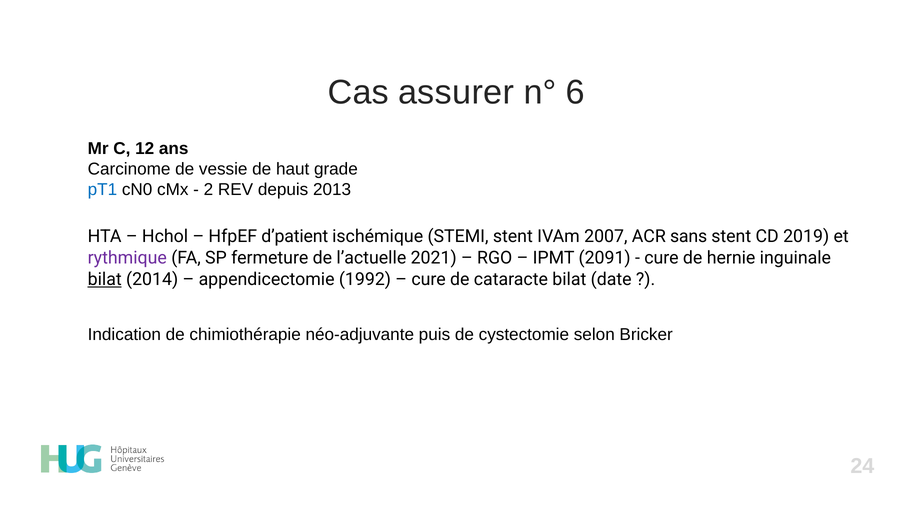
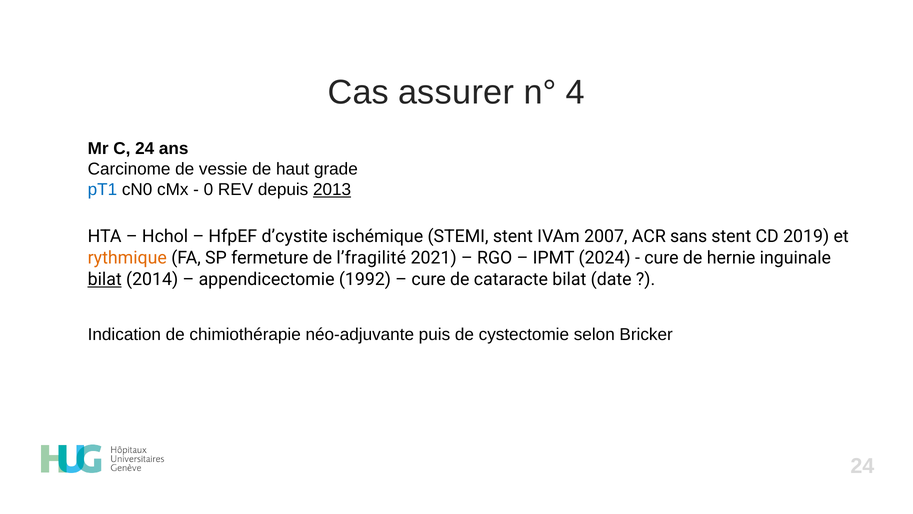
6: 6 -> 4
C 12: 12 -> 24
2: 2 -> 0
2013 underline: none -> present
d’patient: d’patient -> d’cystite
rythmique colour: purple -> orange
l’actuelle: l’actuelle -> l’fragilité
2091: 2091 -> 2024
